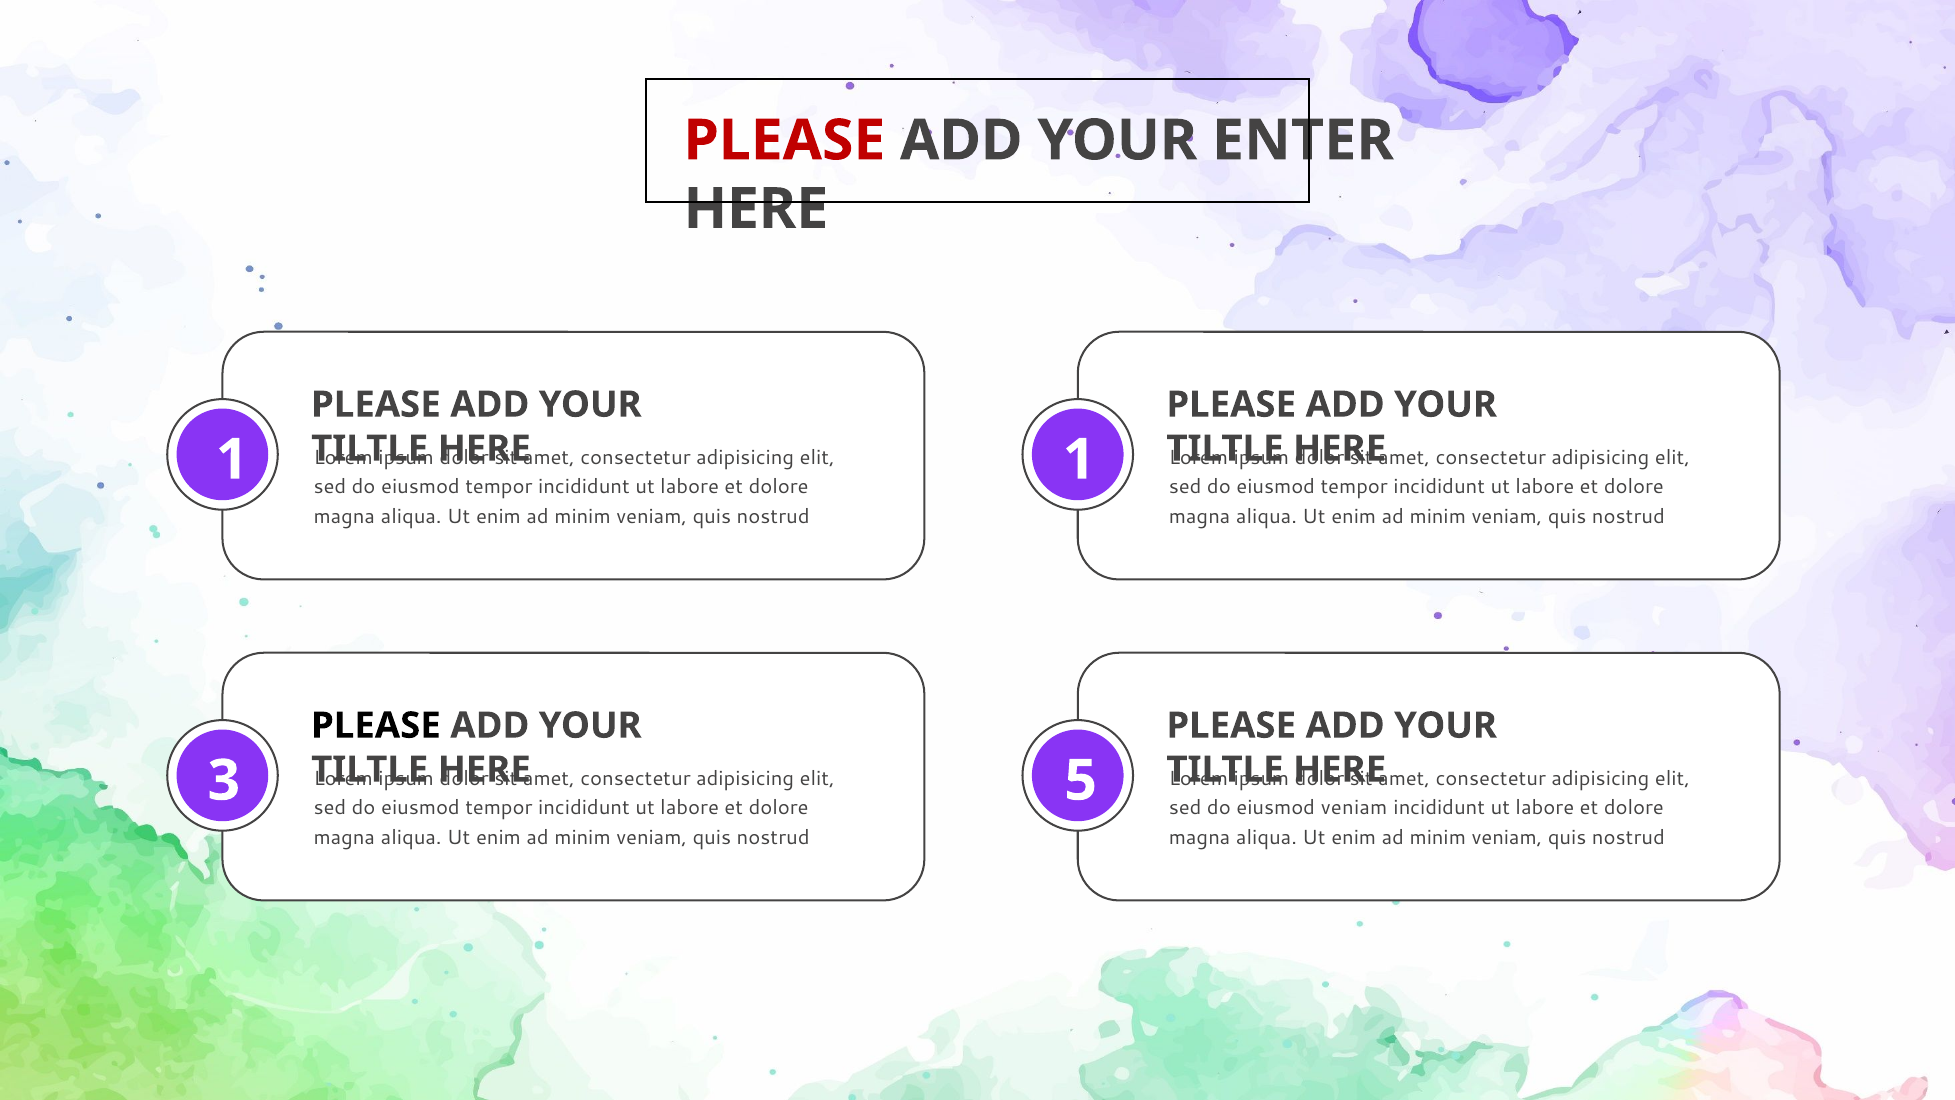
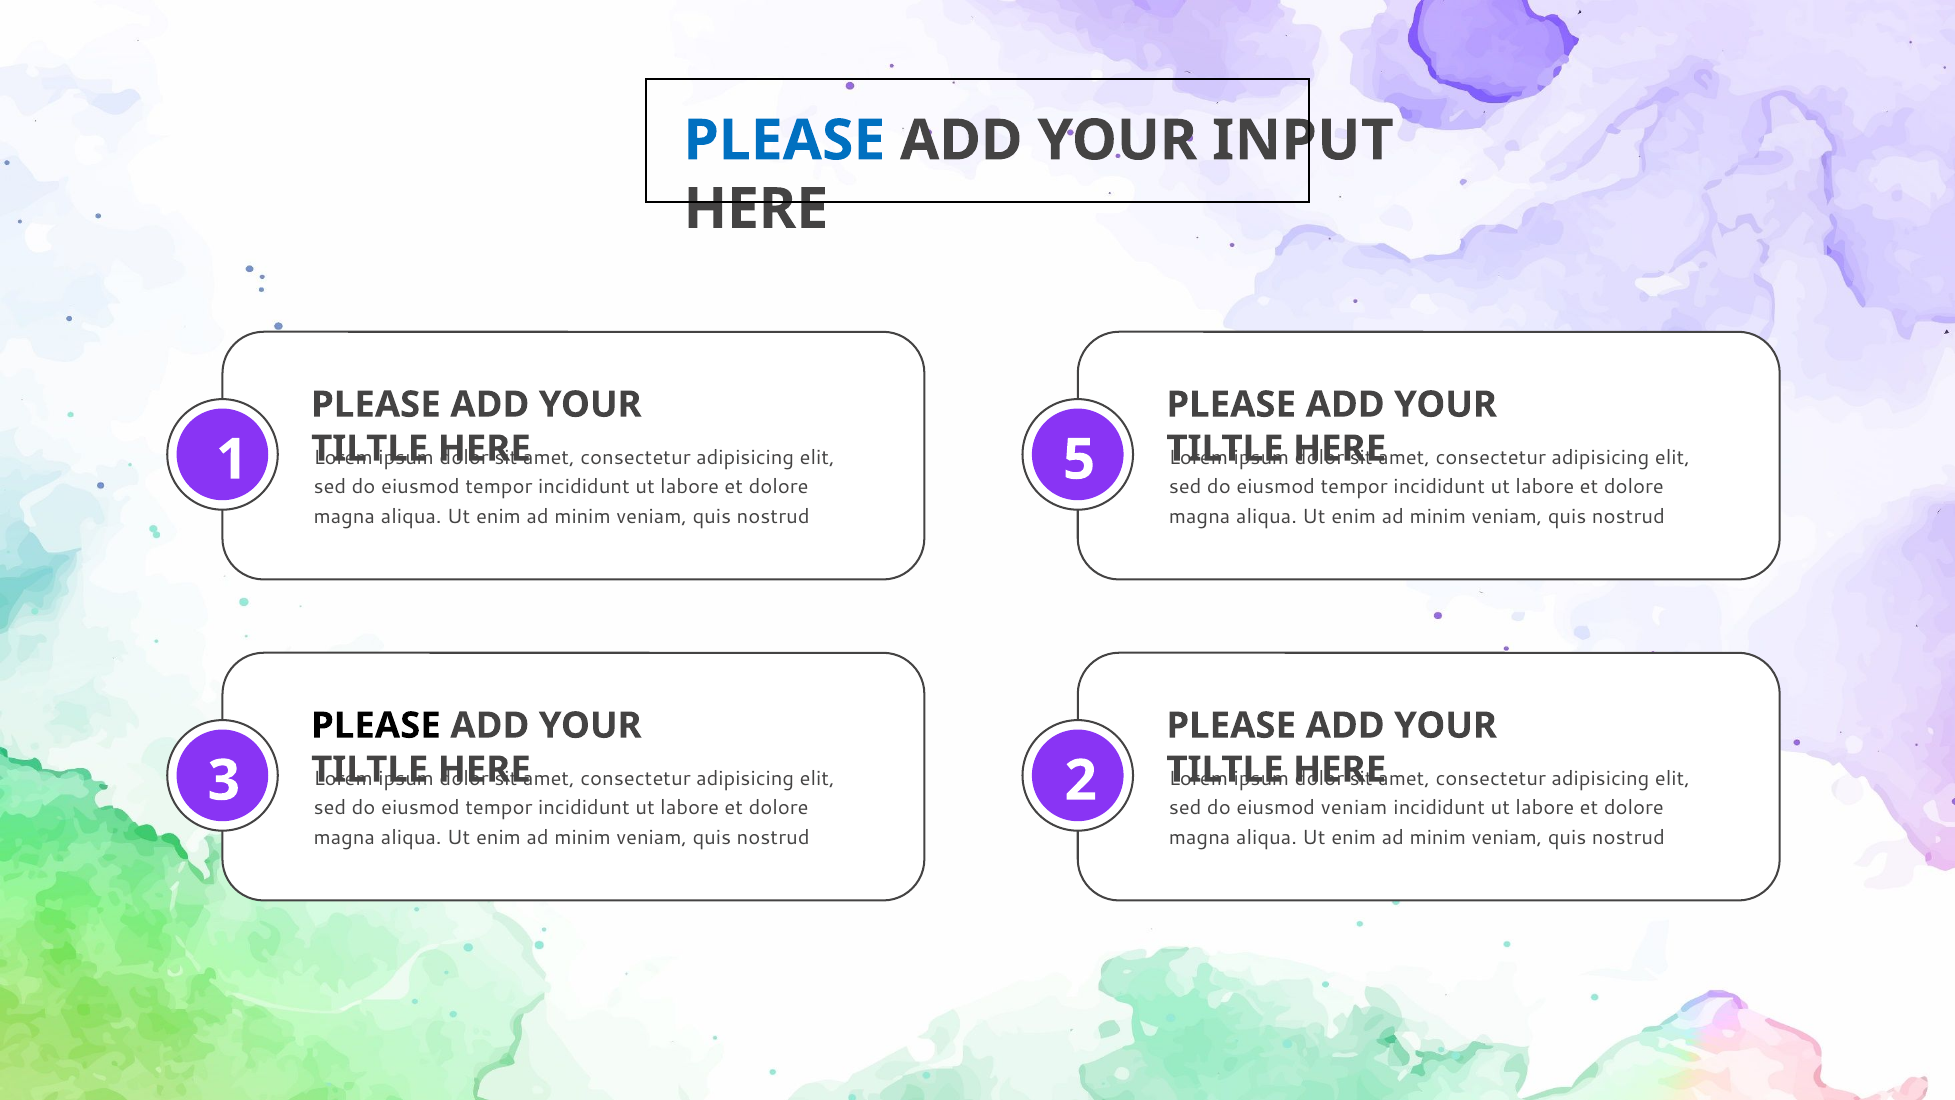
PLEASE at (784, 141) colour: red -> blue
ENTER: ENTER -> INPUT
1 at (1079, 460): 1 -> 5
5: 5 -> 2
